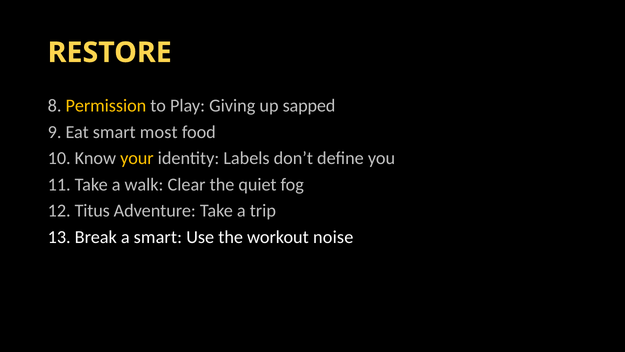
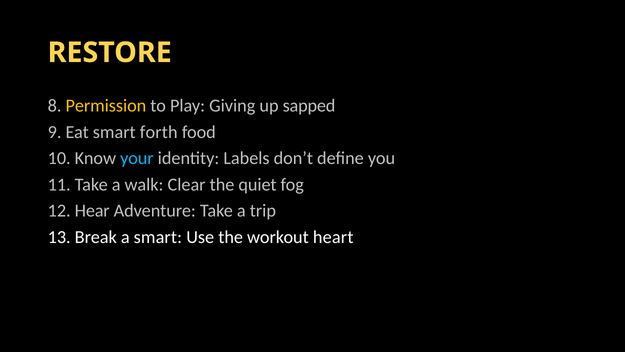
most: most -> forth
your colour: yellow -> light blue
Titus: Titus -> Hear
noise: noise -> heart
